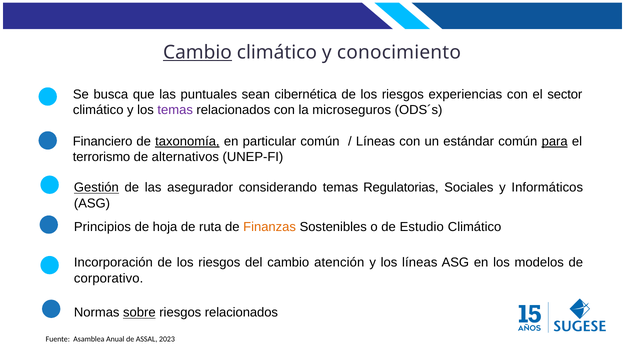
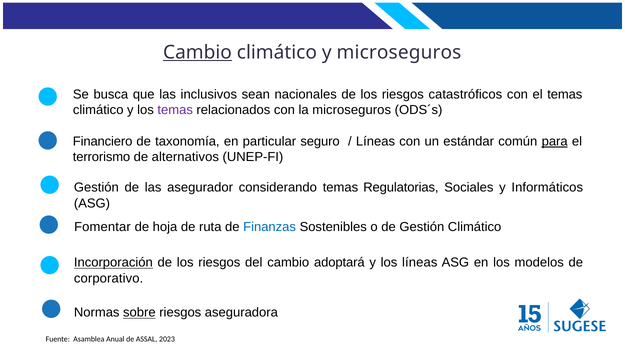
y conocimiento: conocimiento -> microseguros
puntuales: puntuales -> inclusivos
cibernética: cibernética -> nacionales
experiencias: experiencias -> catastróficos
el sector: sector -> temas
taxonomía underline: present -> none
particular común: común -> seguro
Gestión at (96, 188) underline: present -> none
Principios: Principios -> Fomentar
Finanzas colour: orange -> blue
de Estudio: Estudio -> Gestión
Incorporación underline: none -> present
atención: atención -> adoptará
riesgos relacionados: relacionados -> aseguradora
